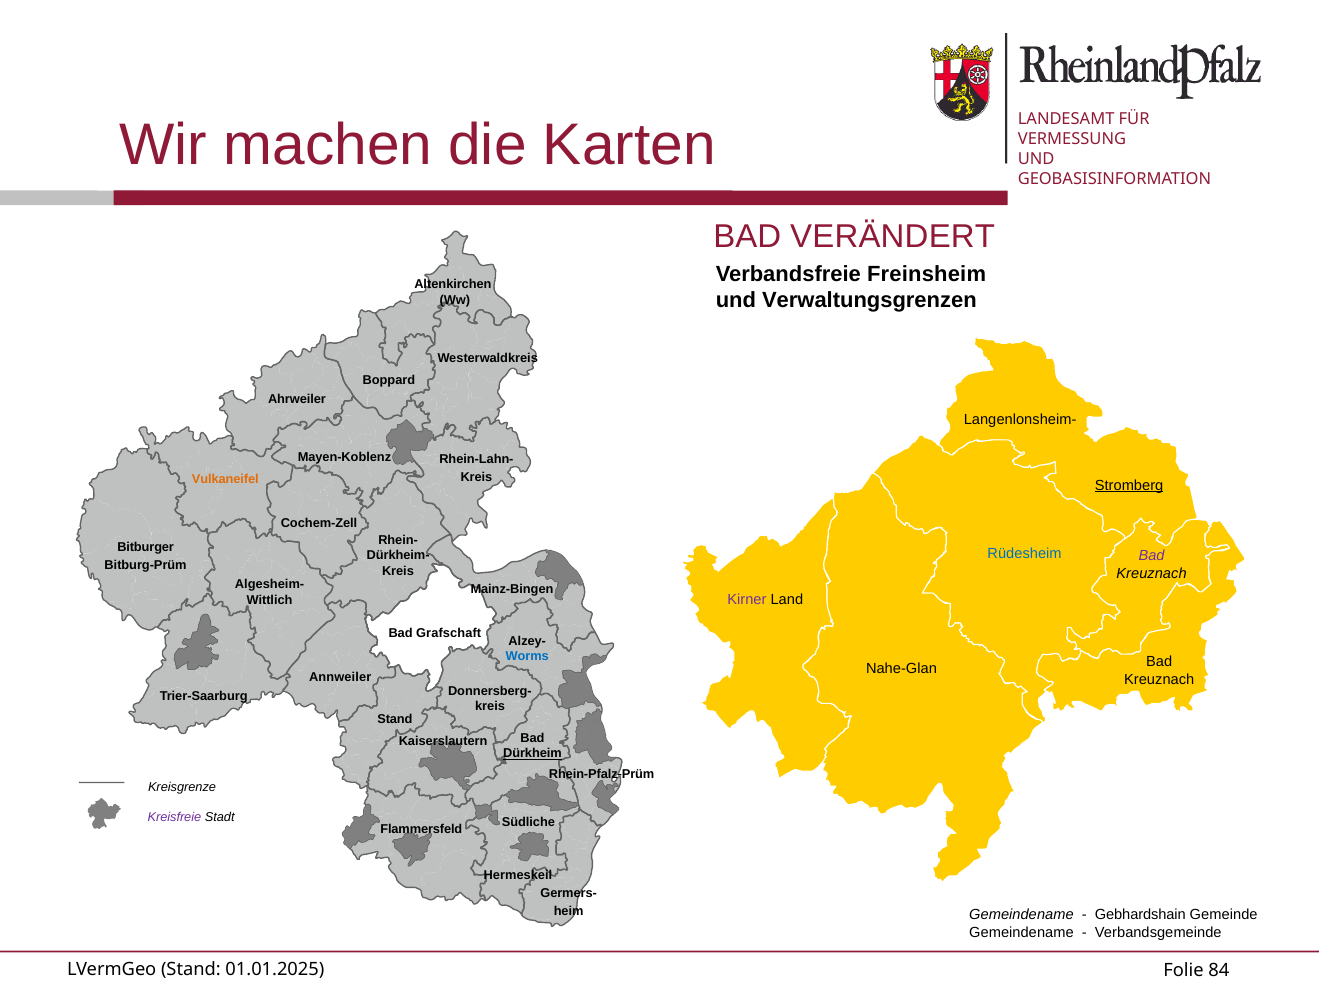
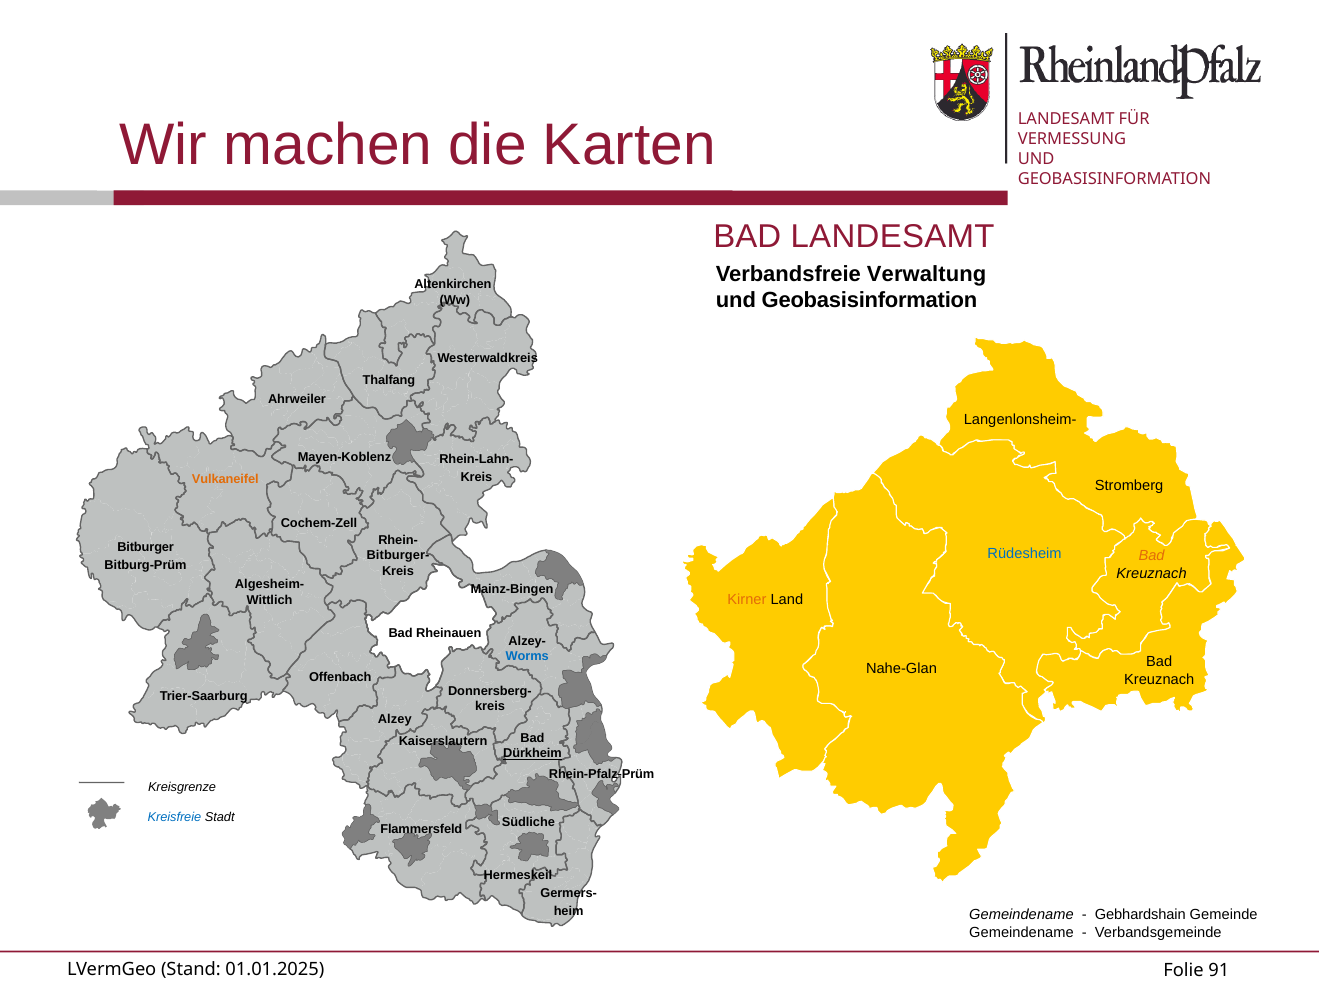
BAD VERÄNDERT: VERÄNDERT -> LANDESAMT
Freinsheim: Freinsheim -> Verwaltung
Verwaltungsgrenzen at (869, 301): Verwaltungsgrenzen -> Geobasisinformation
Boppard: Boppard -> Thalfang
Stromberg underline: present -> none
Bad at (1152, 556) colour: purple -> orange
Dürkheim-: Dürkheim- -> Bitburger-
Kirner colour: purple -> orange
Grafschaft: Grafschaft -> Rheinauen
Annweiler: Annweiler -> Offenbach
Stand at (395, 720): Stand -> Alzey
Kreisfreie colour: purple -> blue
84: 84 -> 91
